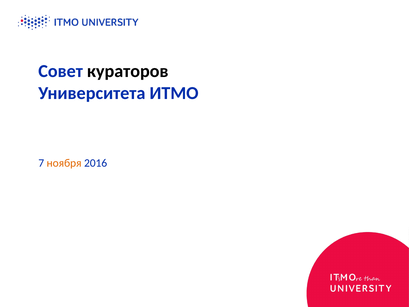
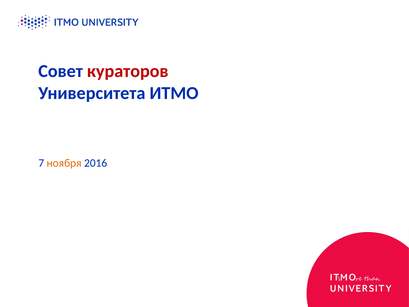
кураторов colour: black -> red
